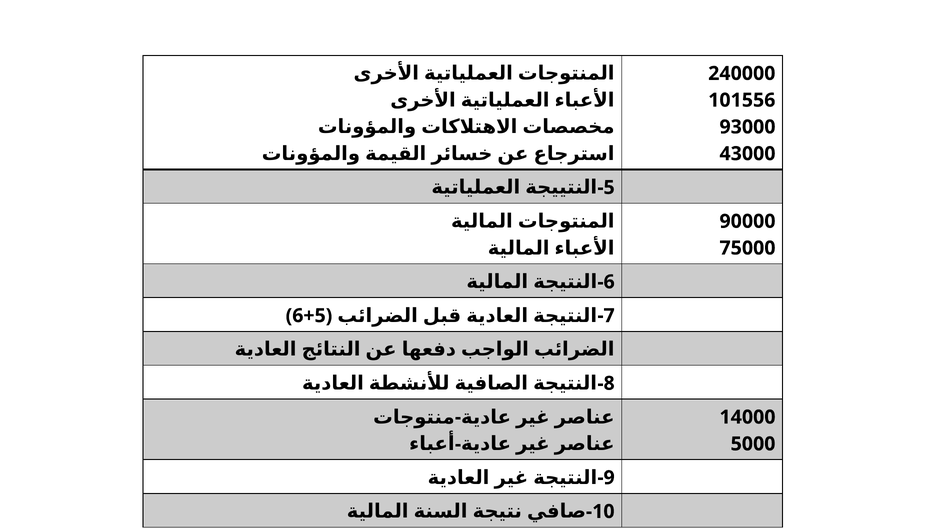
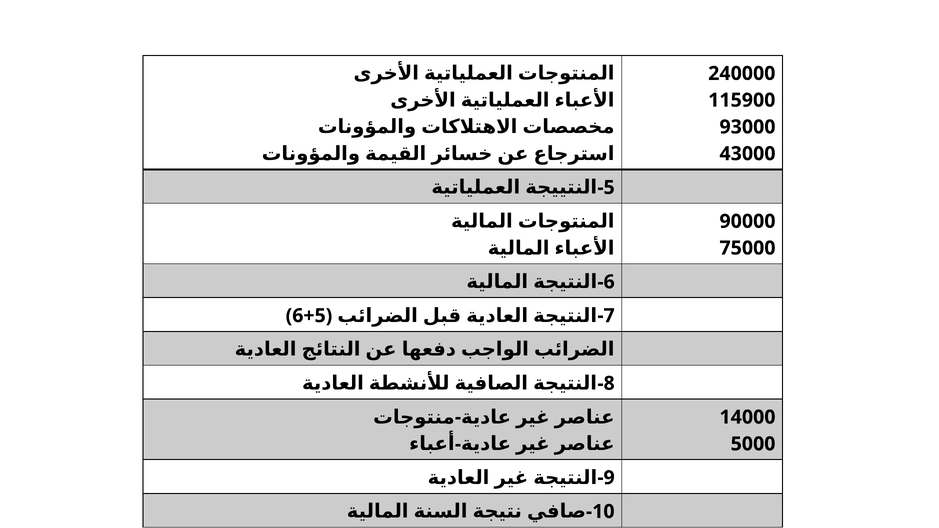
101556: 101556 -> 115900
